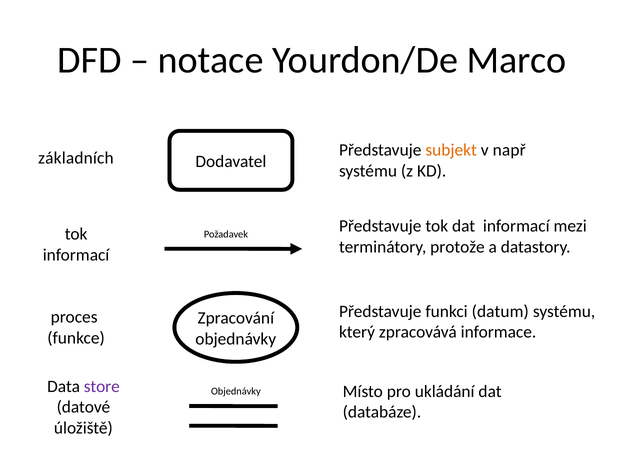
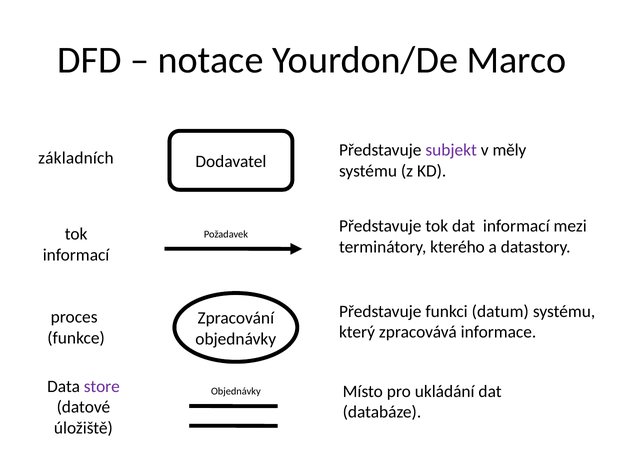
subjekt colour: orange -> purple
např: např -> měly
protože: protože -> kterého
